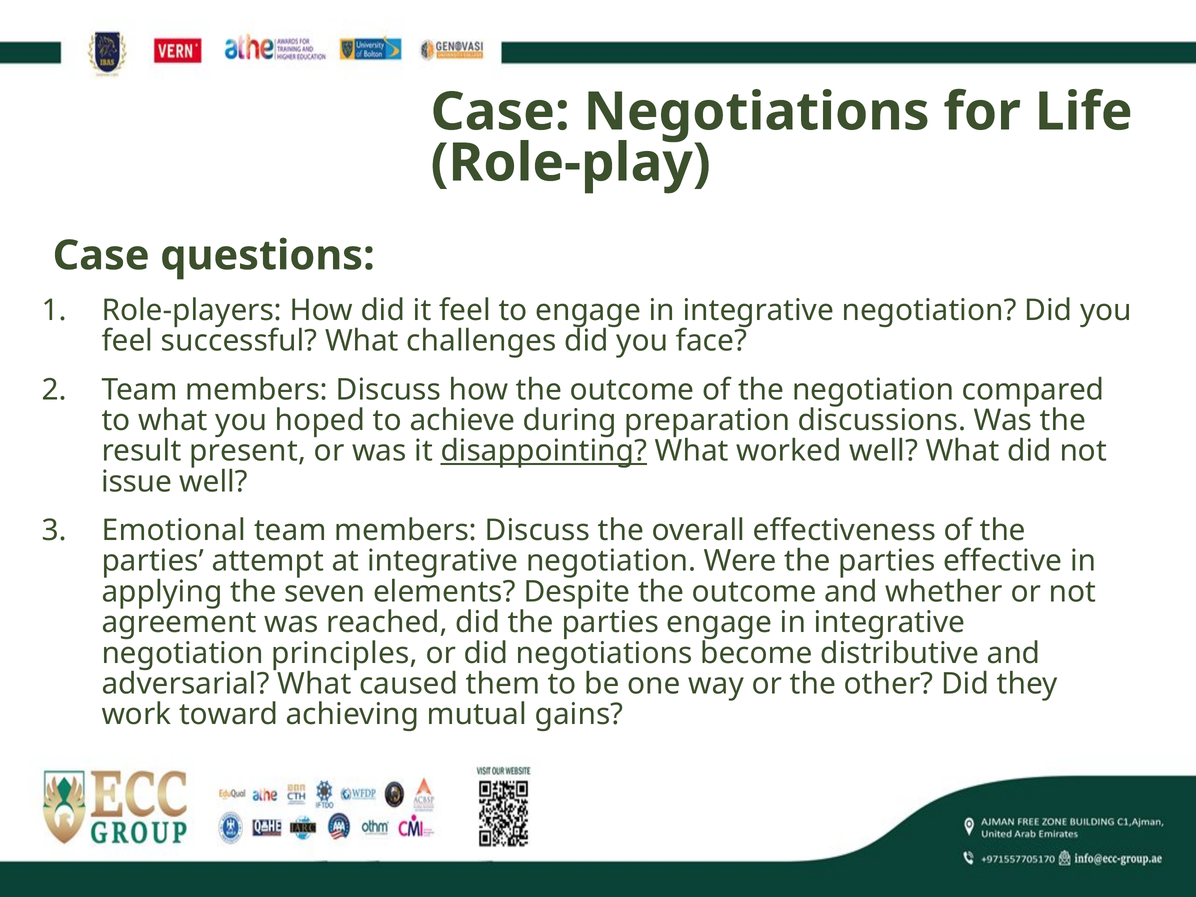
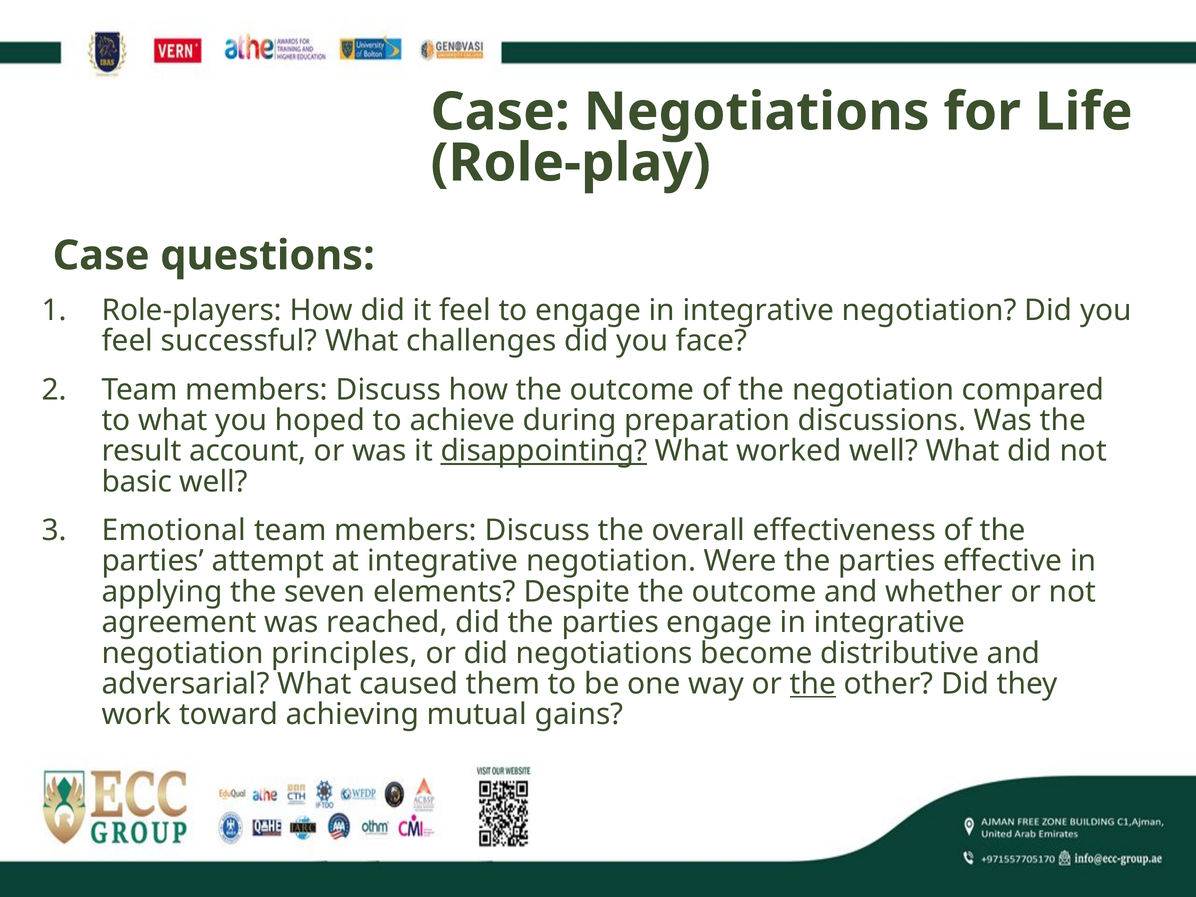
present: present -> account
issue: issue -> basic
the at (813, 684) underline: none -> present
